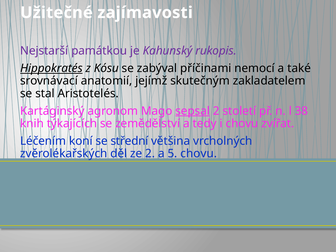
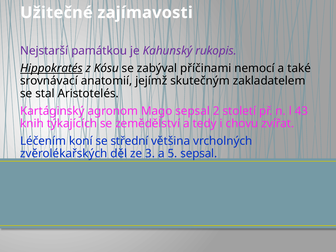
sepsal at (193, 111) underline: present -> none
38: 38 -> 43
ze 2: 2 -> 3
5 chovu: chovu -> sepsal
